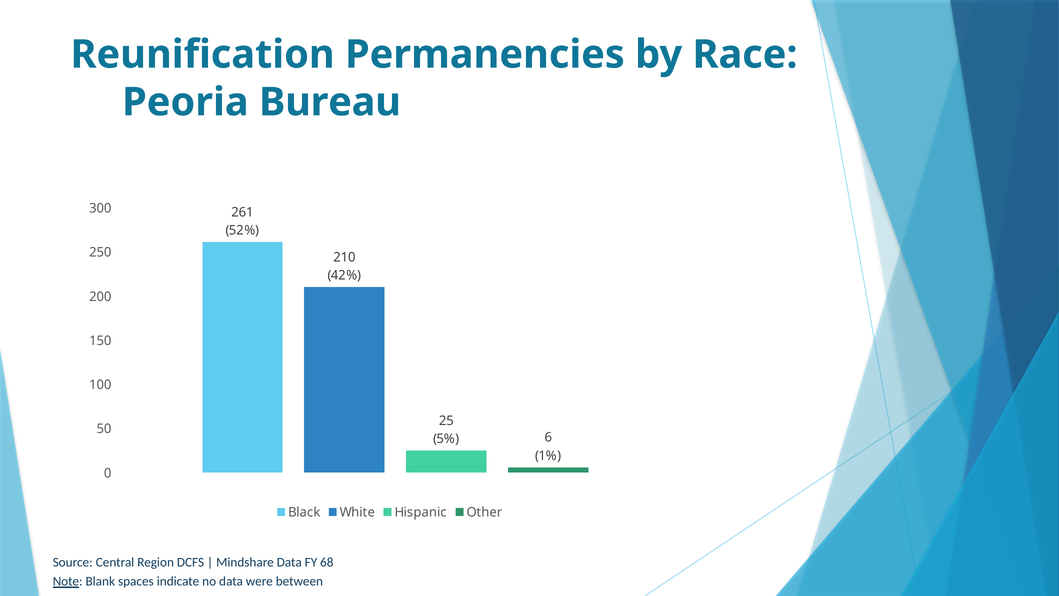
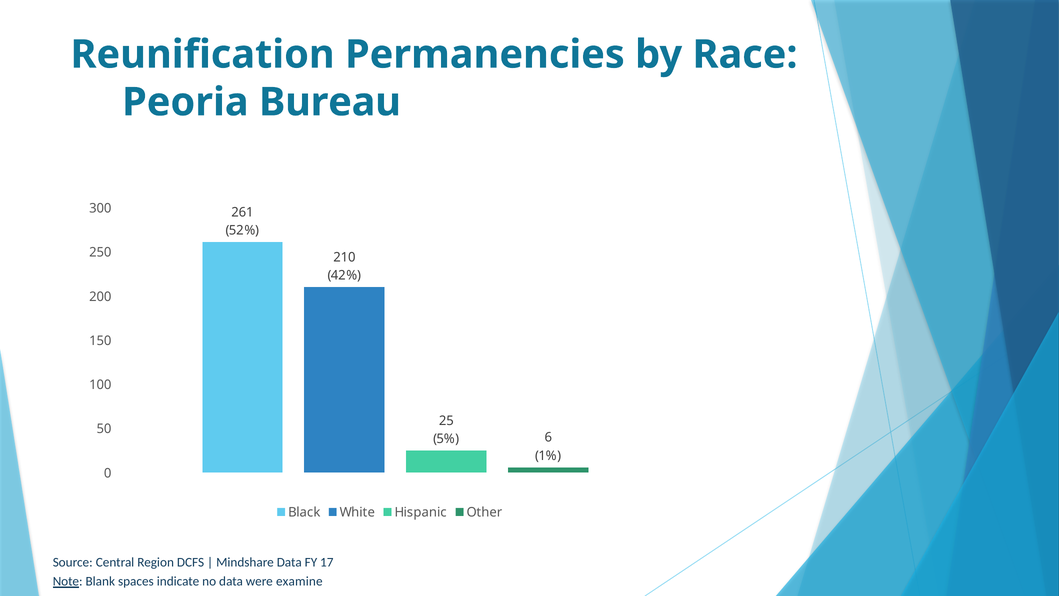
68: 68 -> 17
between: between -> examine
